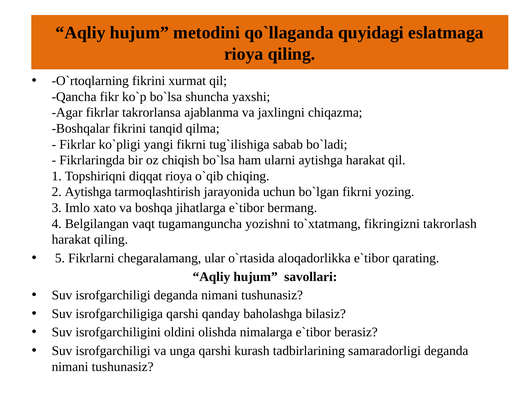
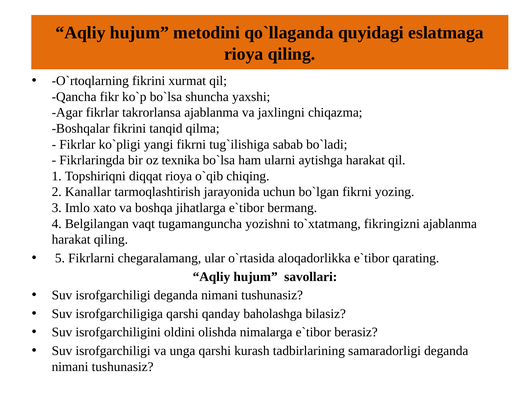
chiqish: chiqish -> texnika
2 Aytishga: Aytishga -> Kanallar
fikringizni takrorlash: takrorlash -> ajablanma
